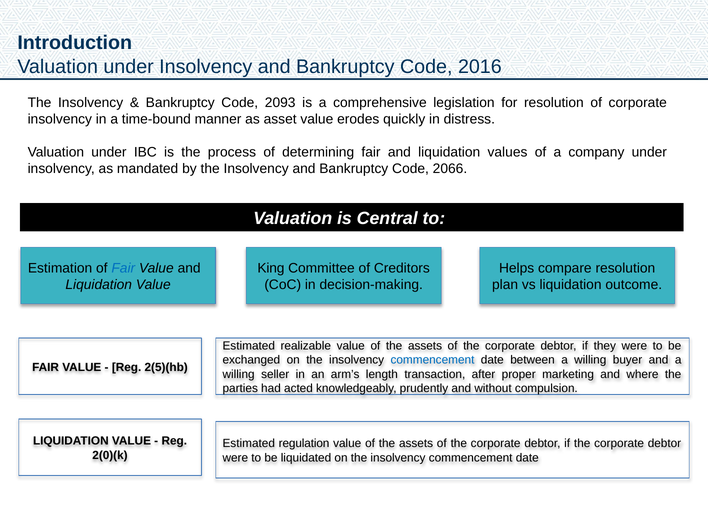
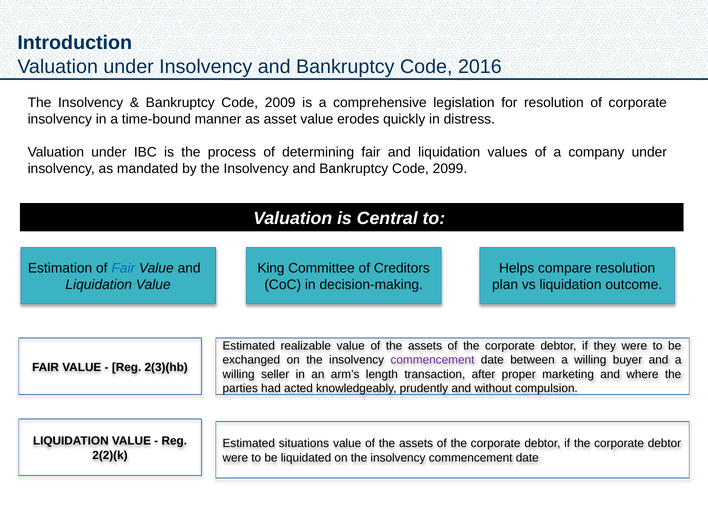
2093: 2093 -> 2009
2066: 2066 -> 2099
commencement at (432, 360) colour: blue -> purple
2(5)(hb: 2(5)(hb -> 2(3)(hb
regulation: regulation -> situations
2(0)(k: 2(0)(k -> 2(2)(k
